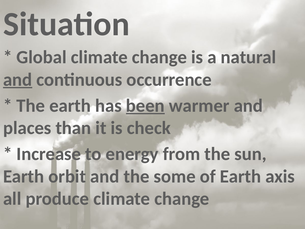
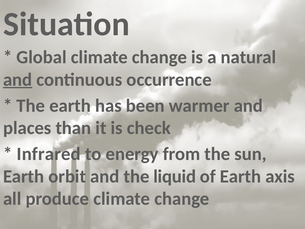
been underline: present -> none
Increase: Increase -> Infrared
some: some -> liquid
